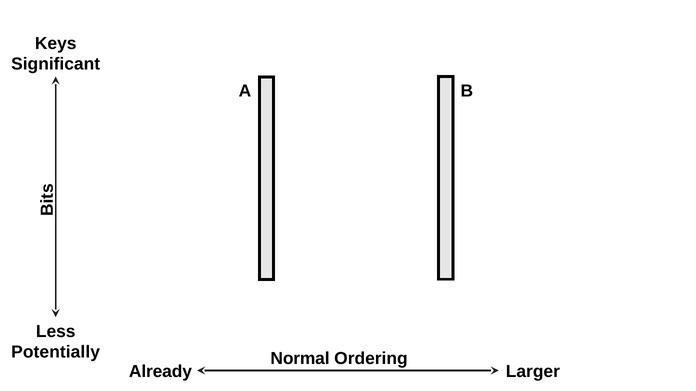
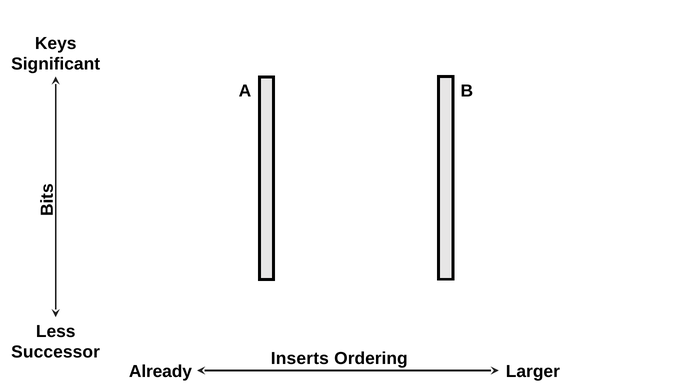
Potentially: Potentially -> Successor
Normal: Normal -> Inserts
